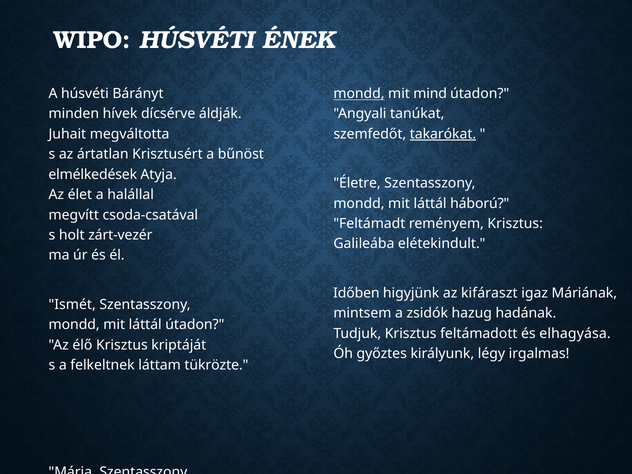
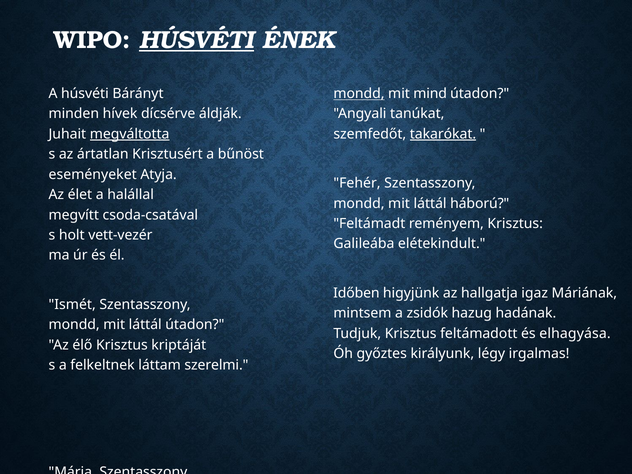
HÚSVÉTI at (197, 40) underline: none -> present
megváltotta underline: none -> present
elmélkedések: elmélkedések -> eseményeket
Életre: Életre -> Fehér
zárt-vezér: zárt-vezér -> vett-vezér
kifáraszt: kifáraszt -> hallgatja
tükrözte: tükrözte -> szerelmi
